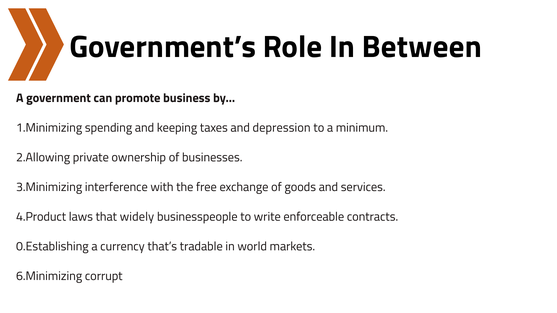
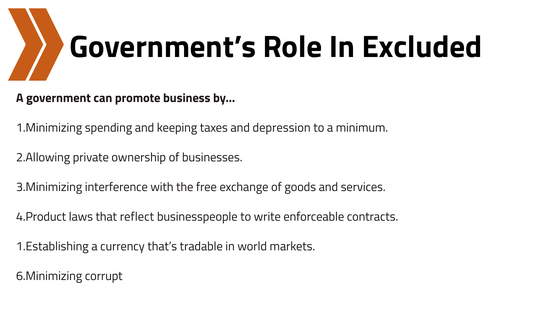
Between: Between -> Excluded
widely: widely -> reflect
0.Establishing: 0.Establishing -> 1.Establishing
